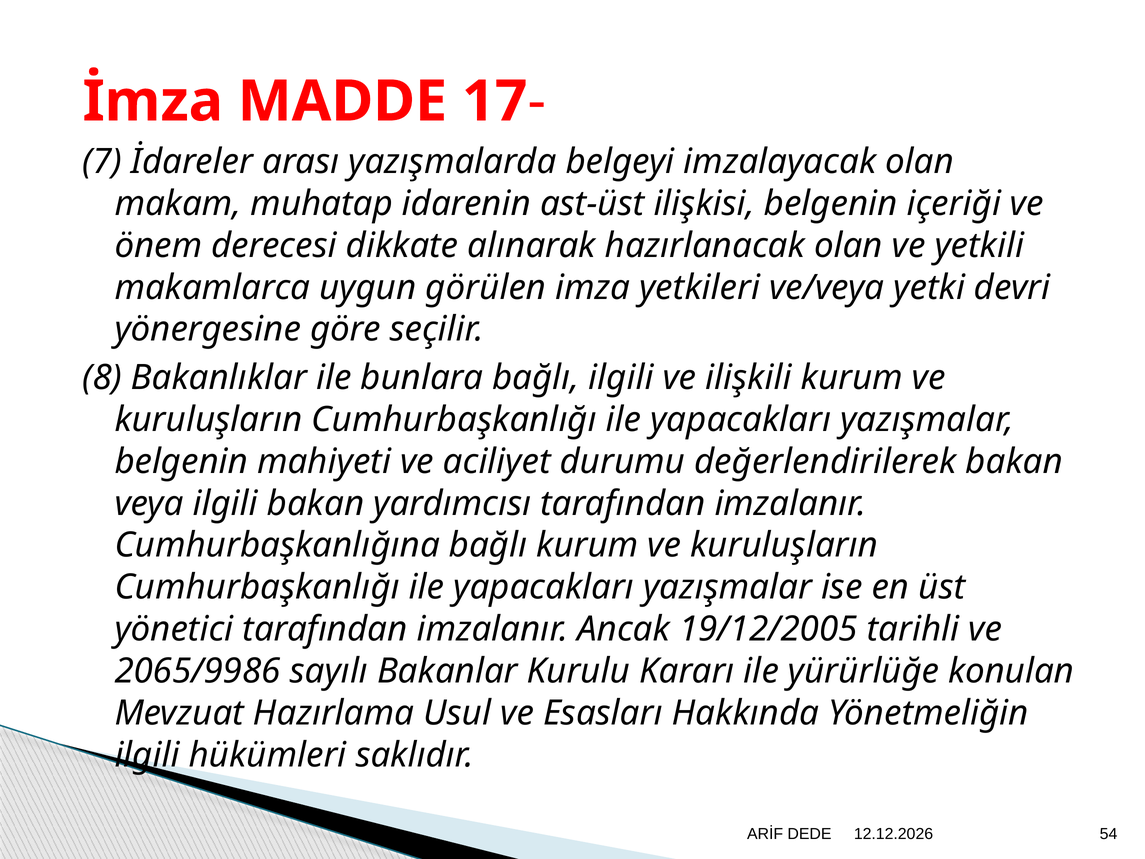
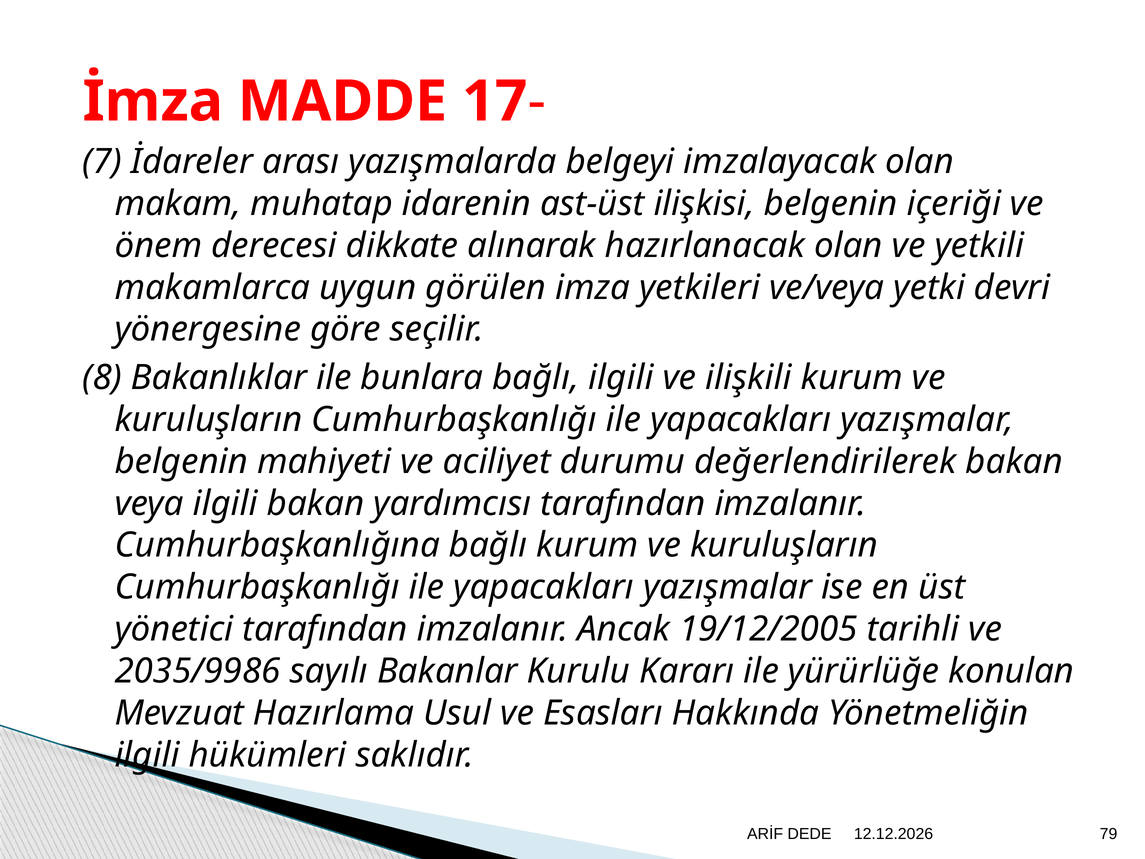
2065/9986: 2065/9986 -> 2035/9986
54: 54 -> 79
